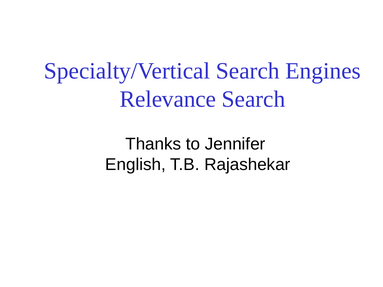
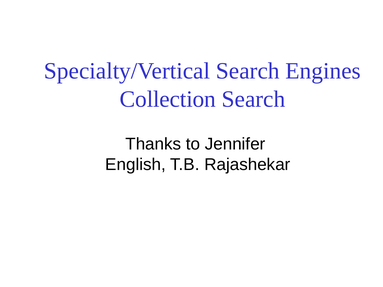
Relevance: Relevance -> Collection
